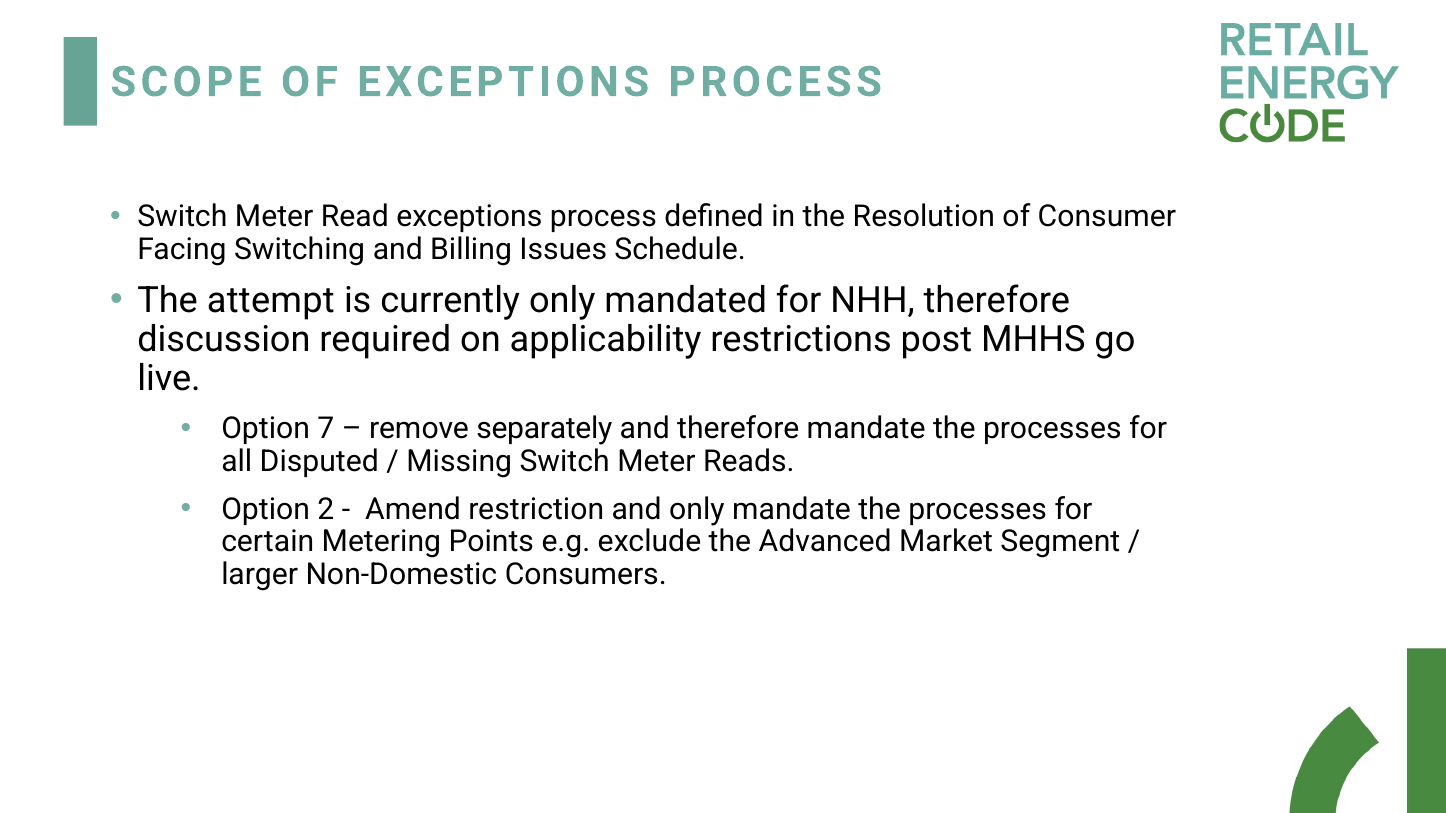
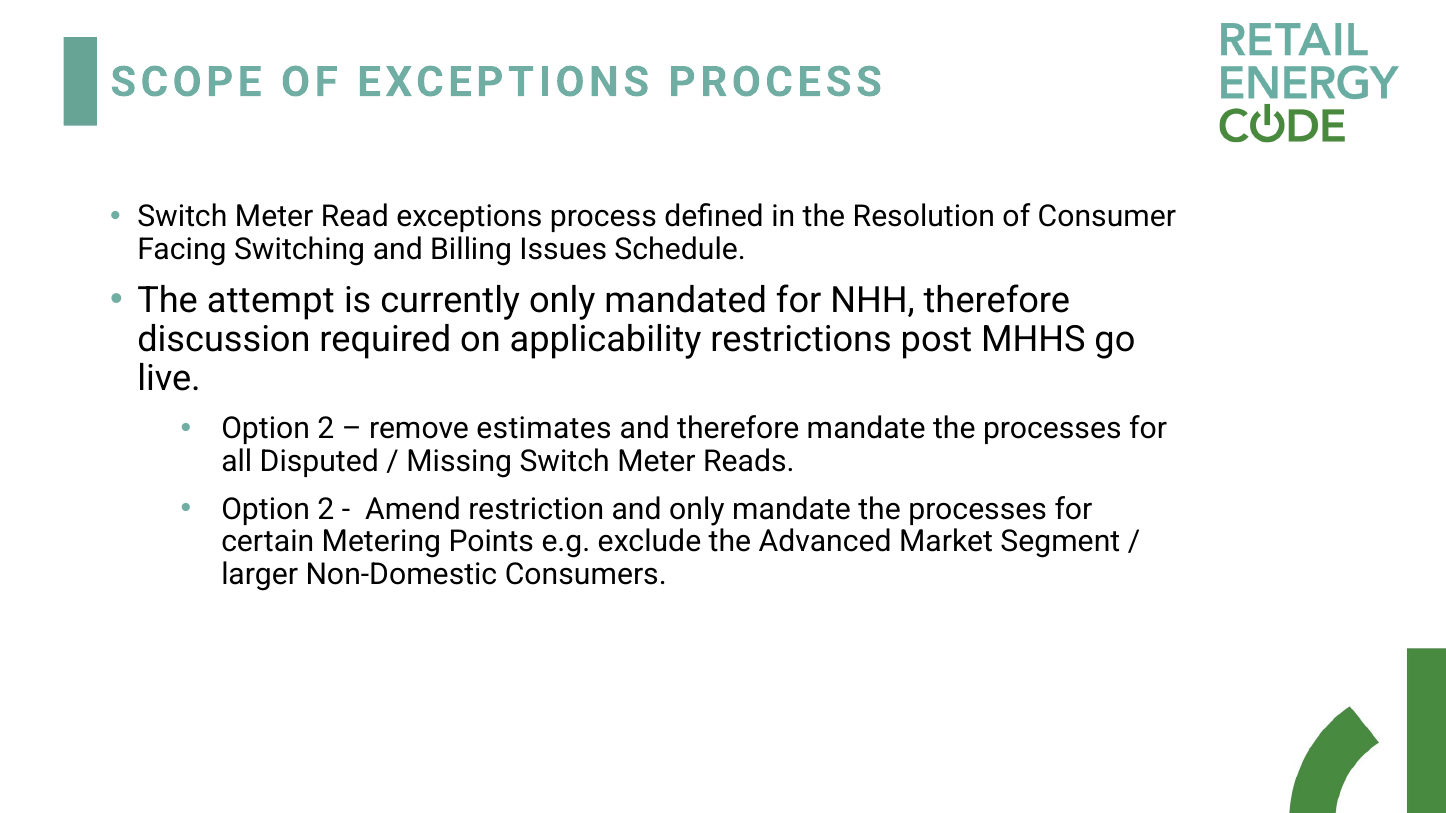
7 at (326, 429): 7 -> 2
separately: separately -> estimates
